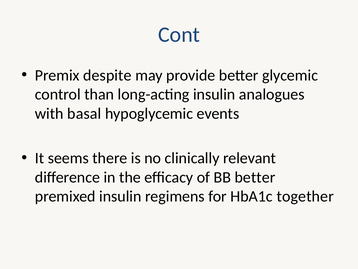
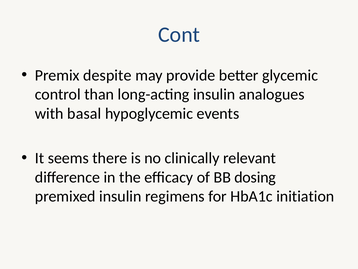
BB better: better -> dosing
together: together -> initiation
